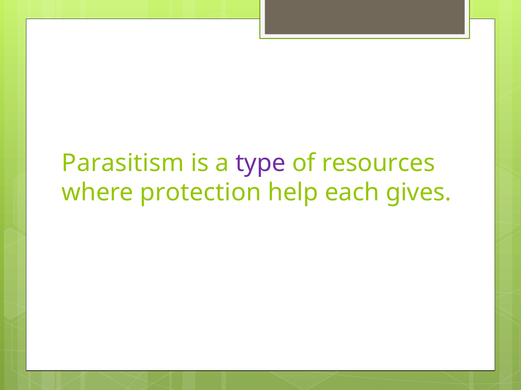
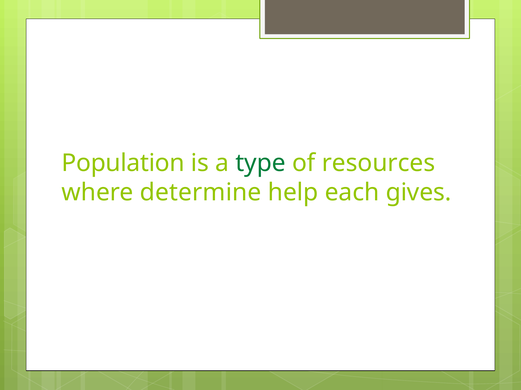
Parasitism: Parasitism -> Population
type colour: purple -> green
protection: protection -> determine
